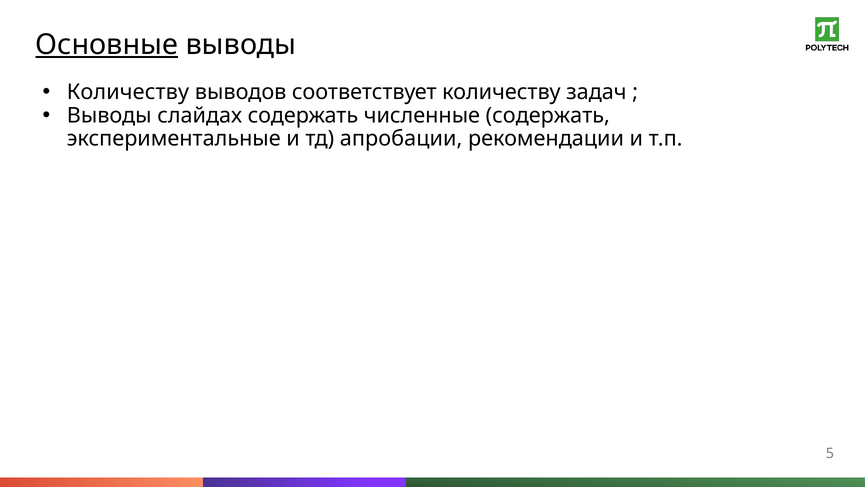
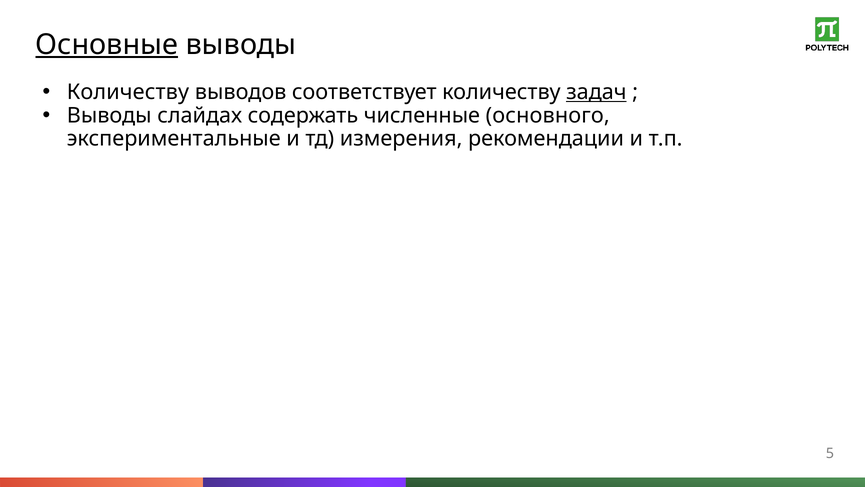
задач underline: none -> present
численные содержать: содержать -> основного
апробации: апробации -> измерения
